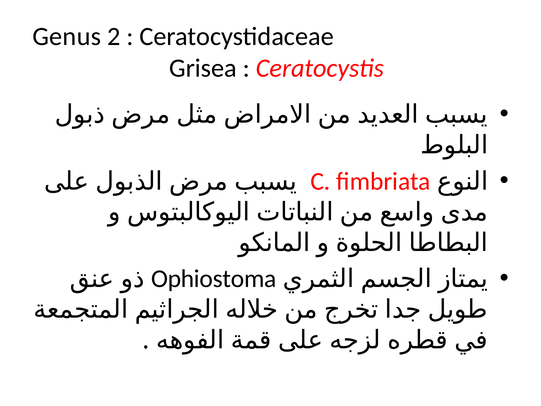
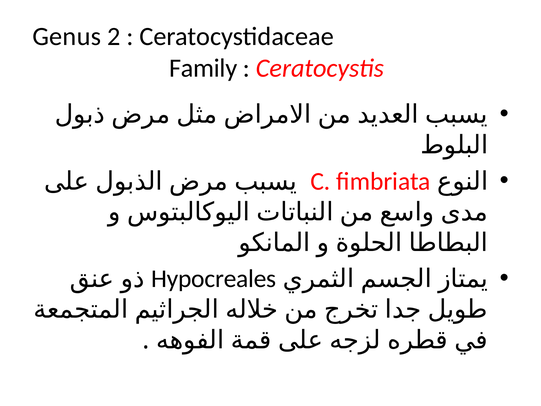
Grisea: Grisea -> Family
Ophiostoma: Ophiostoma -> Hypocreales
